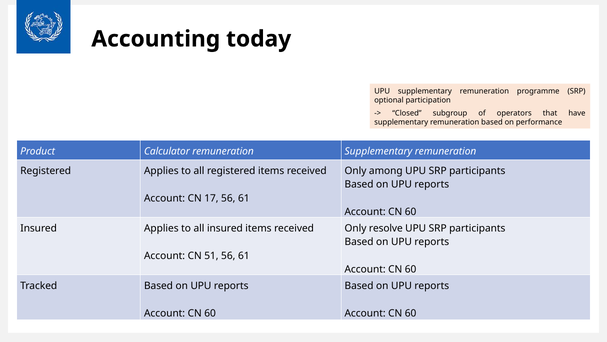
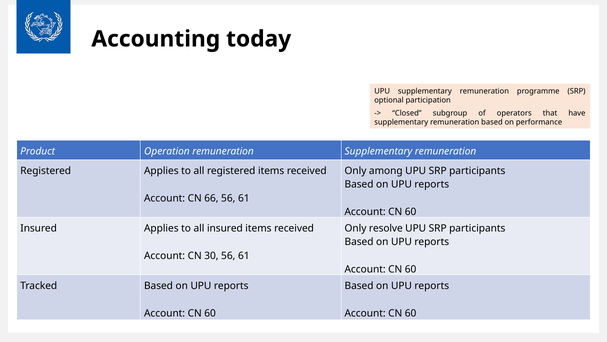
Calculator: Calculator -> Operation
17: 17 -> 66
51: 51 -> 30
